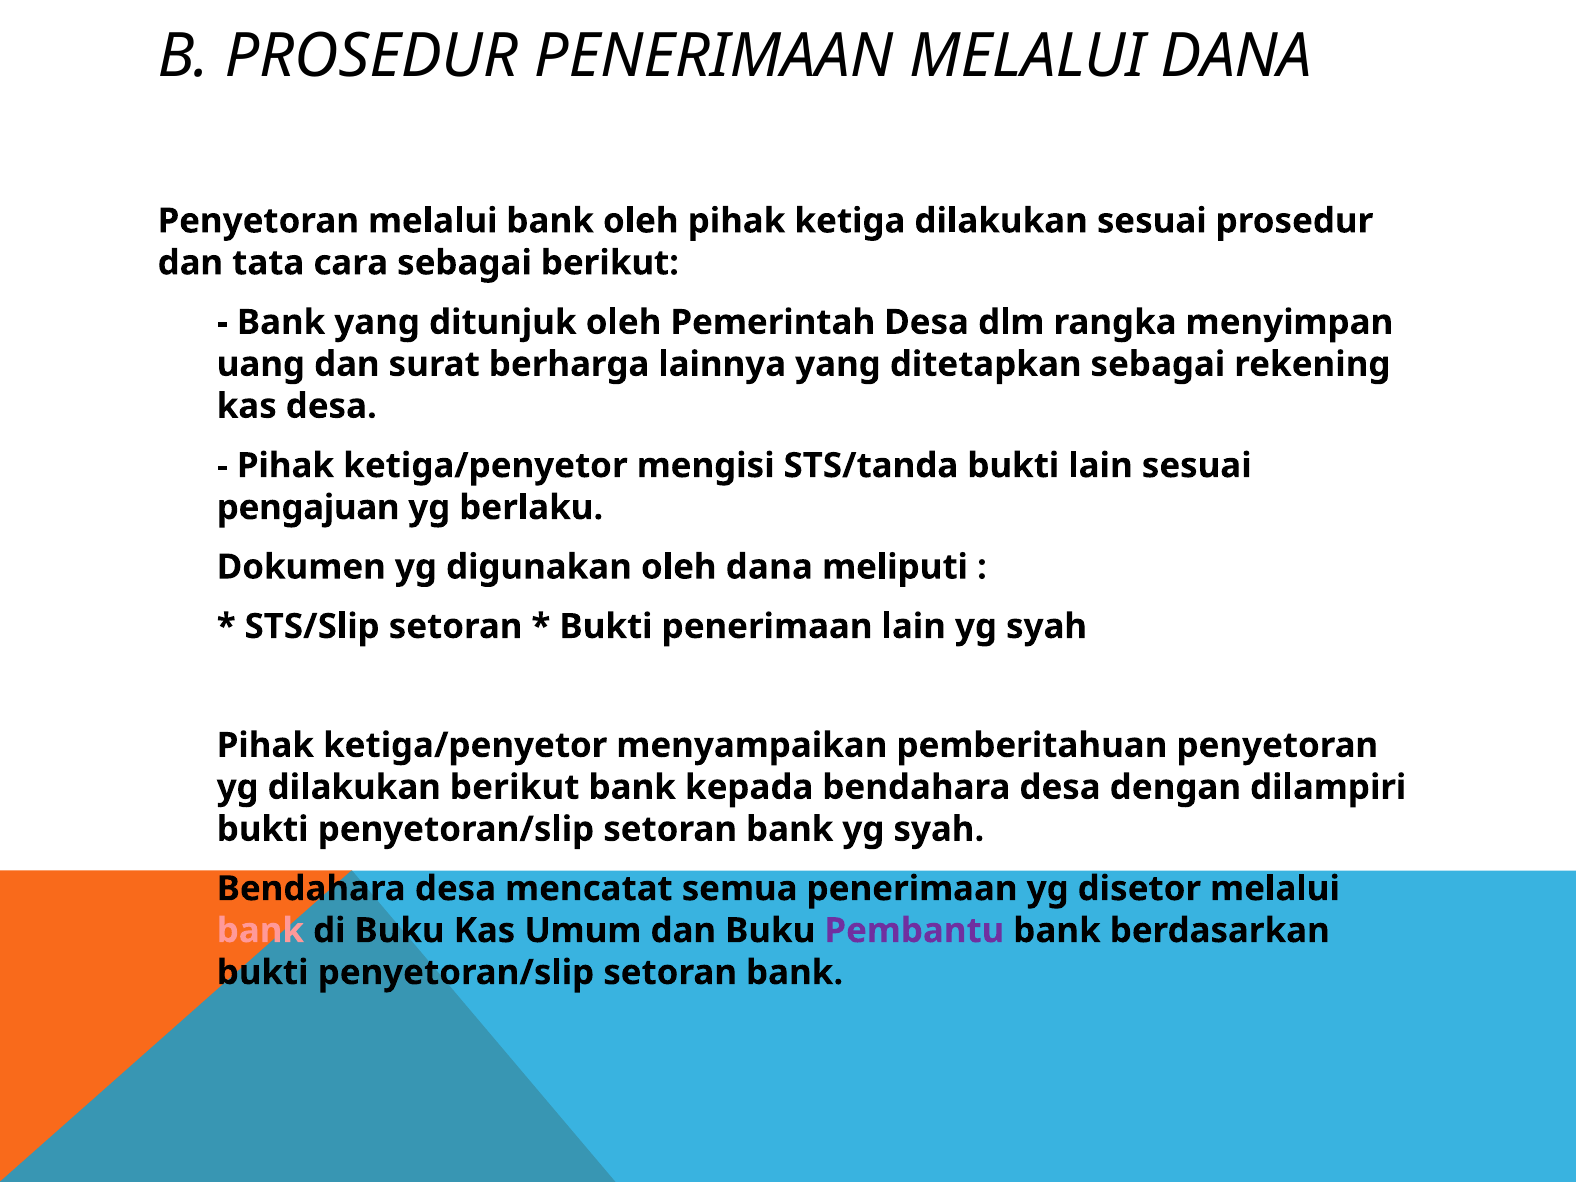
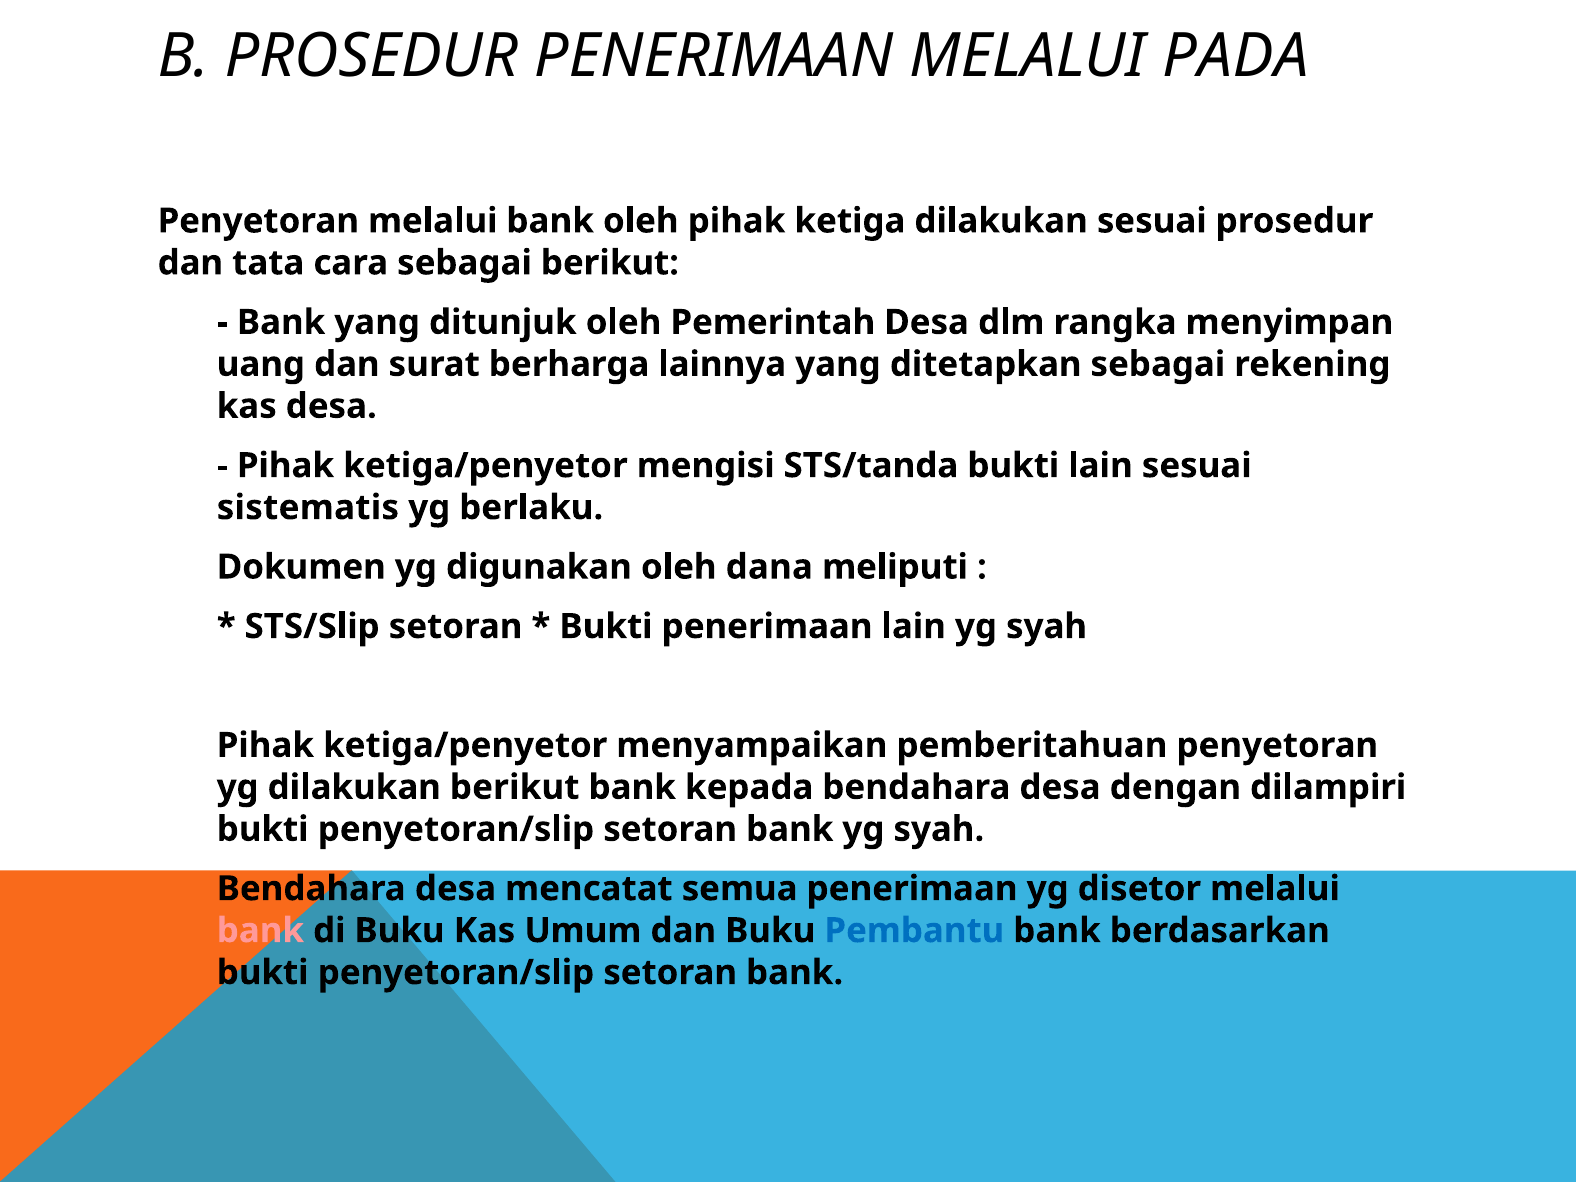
MELALUI DANA: DANA -> PADA
pengajuan: pengajuan -> sistematis
Pembantu colour: purple -> blue
